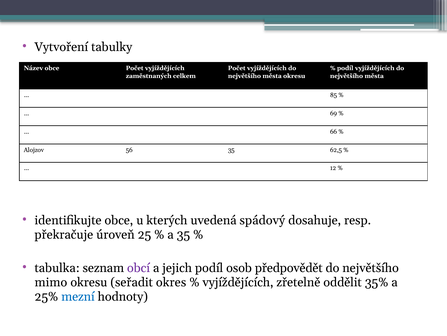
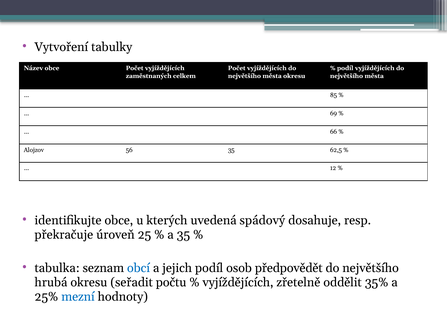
obcí colour: purple -> blue
mimo: mimo -> hrubá
okres: okres -> počtu
